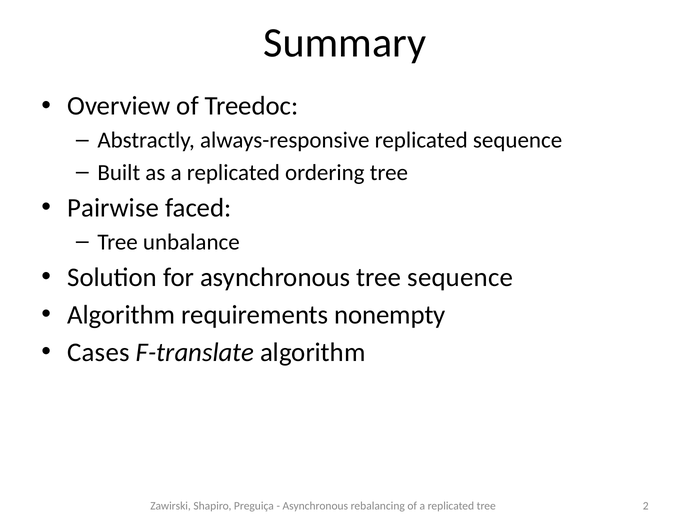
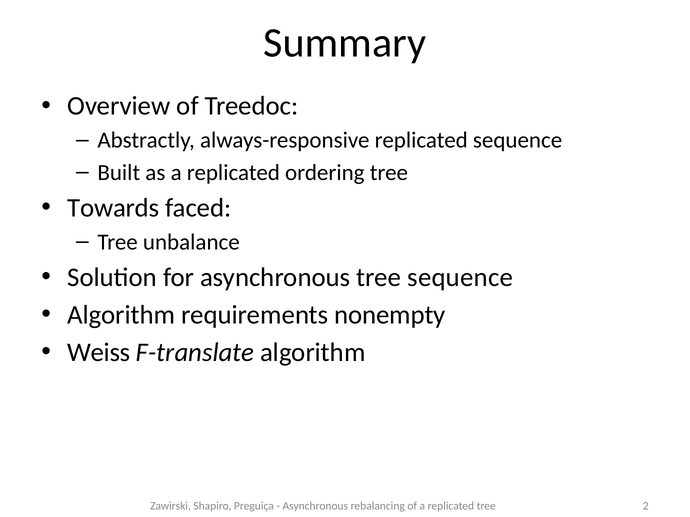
Pairwise: Pairwise -> Towards
Cases: Cases -> Weiss
